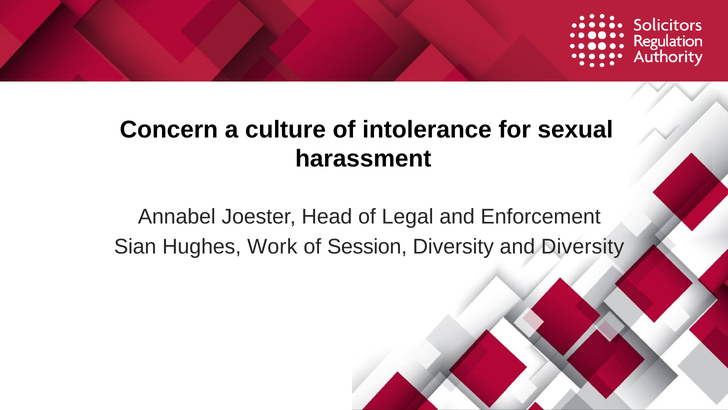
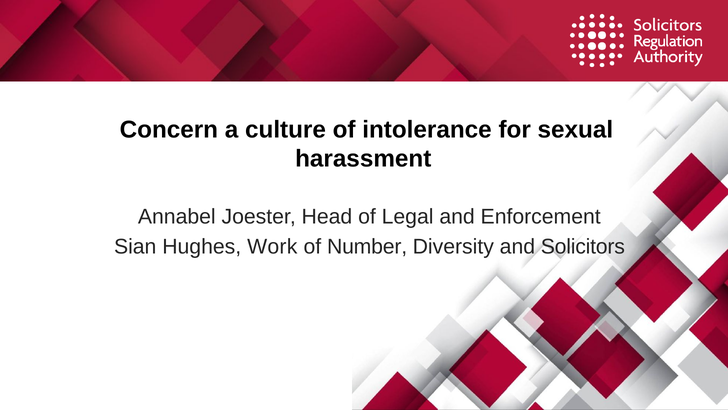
Session: Session -> Number
and Diversity: Diversity -> Solicitors
